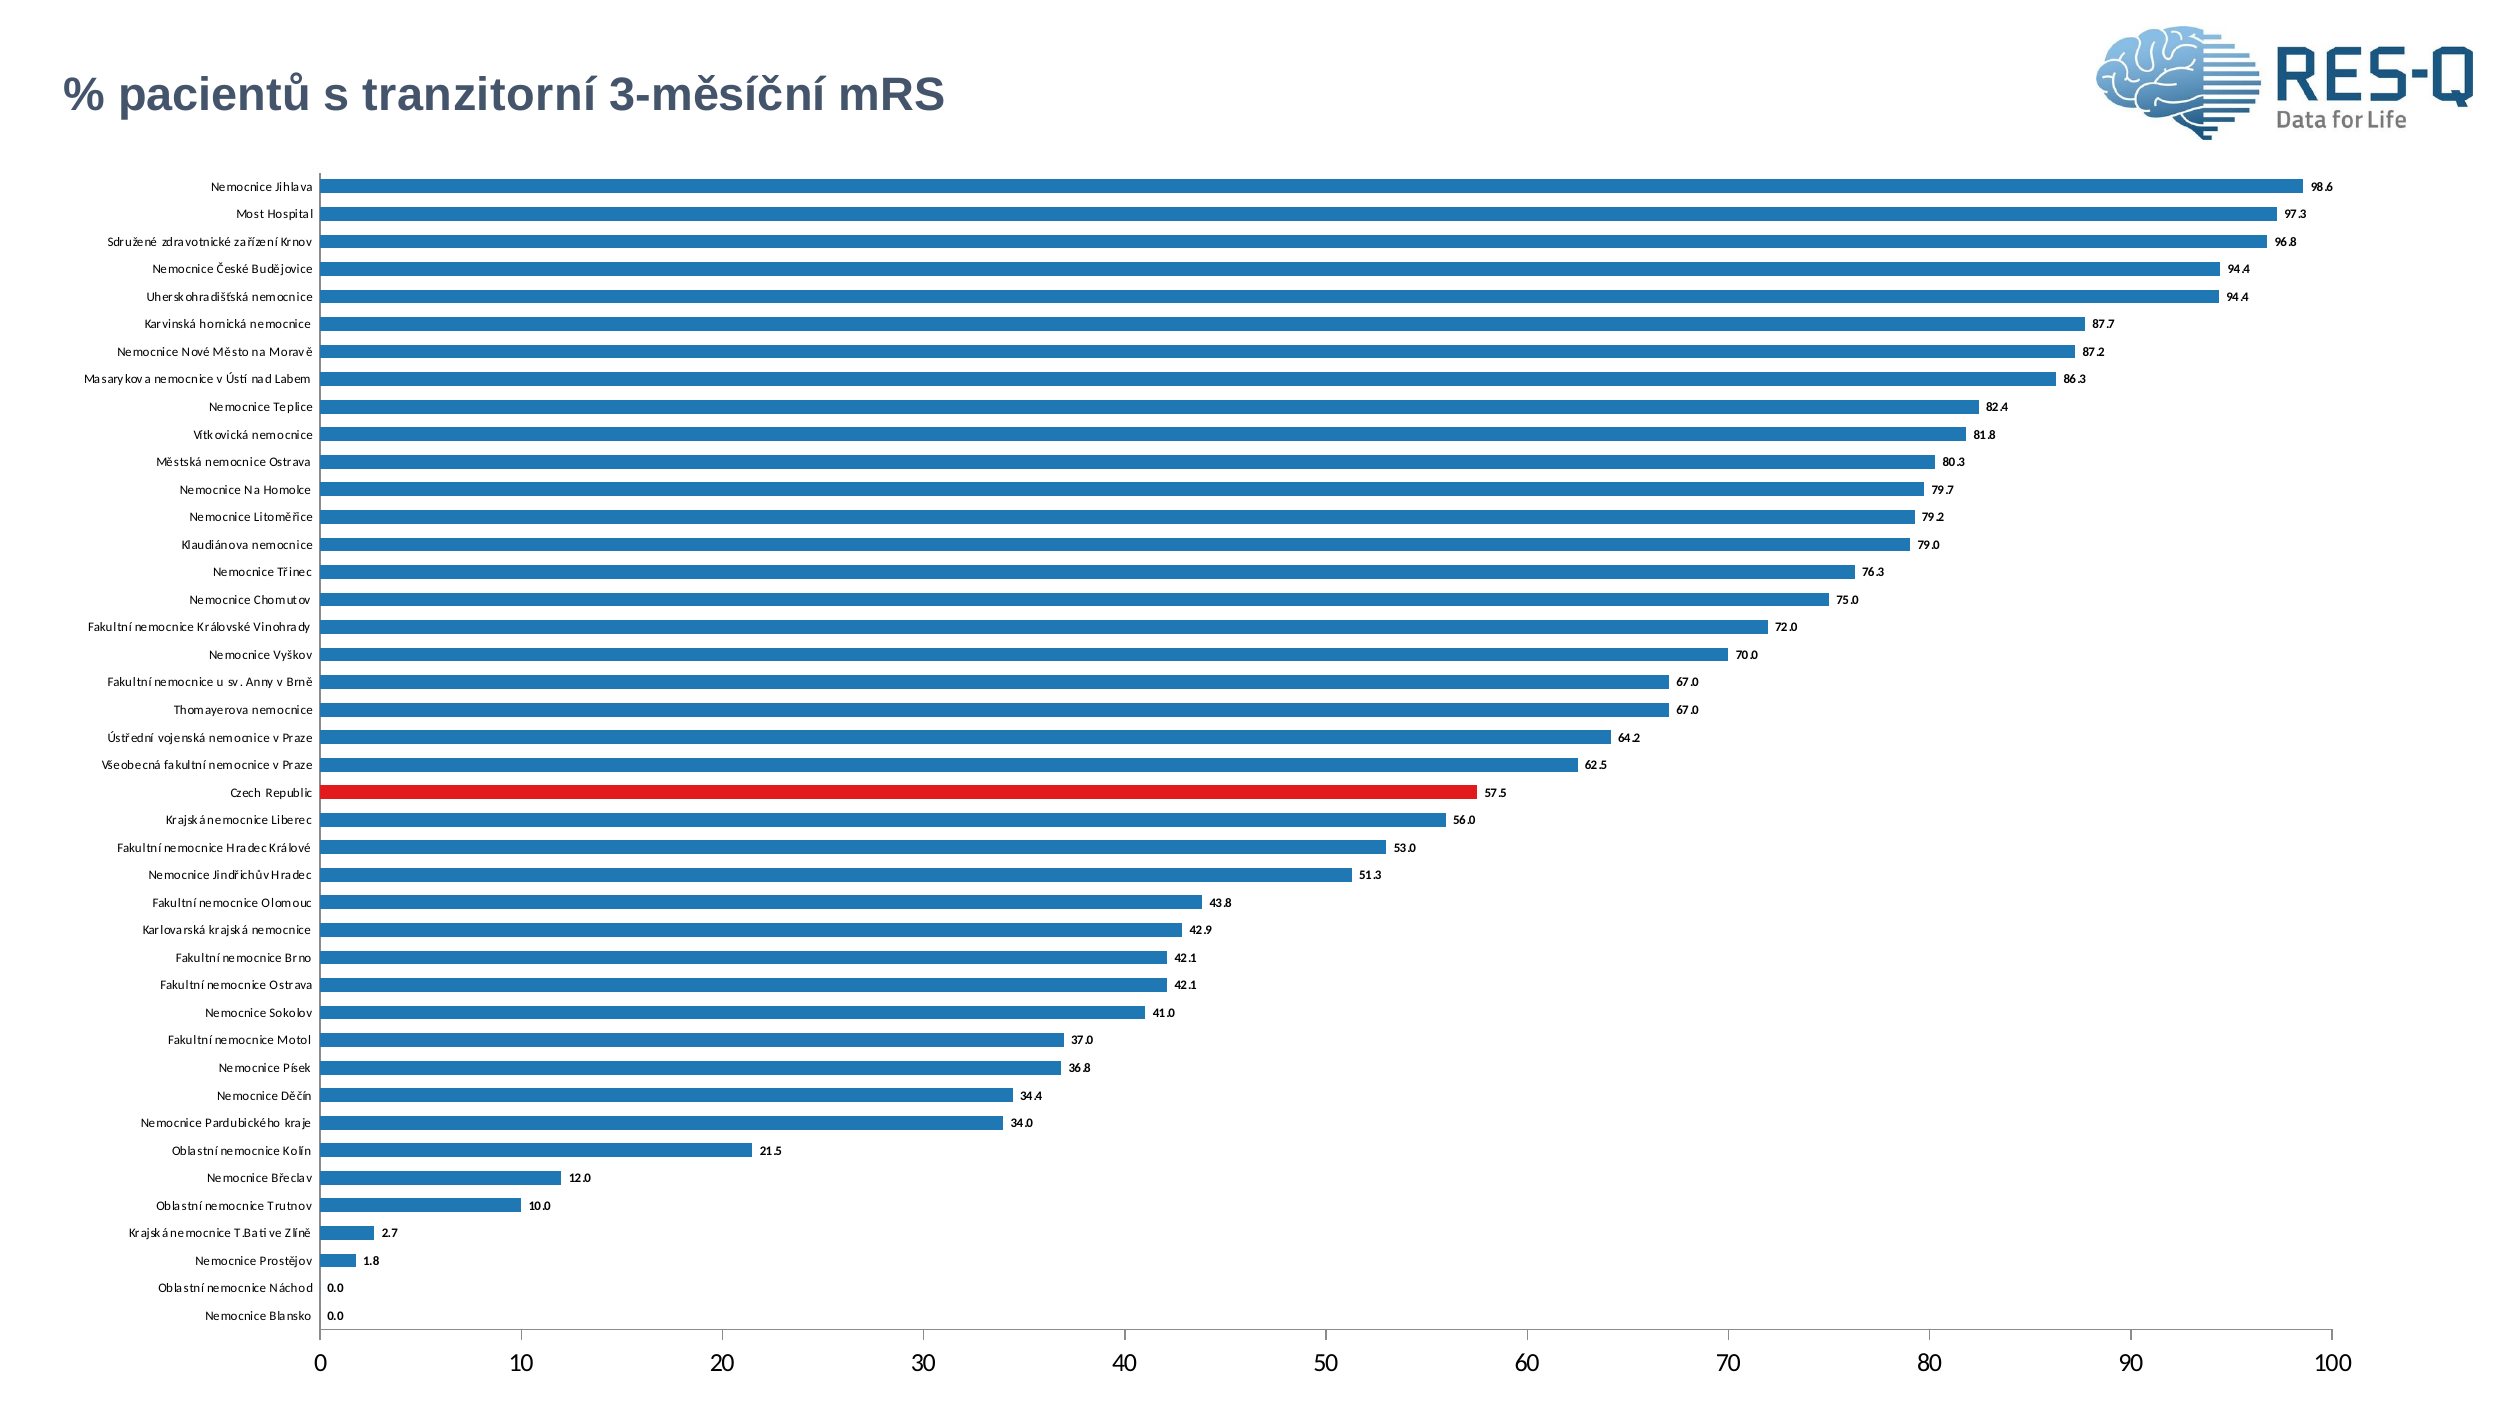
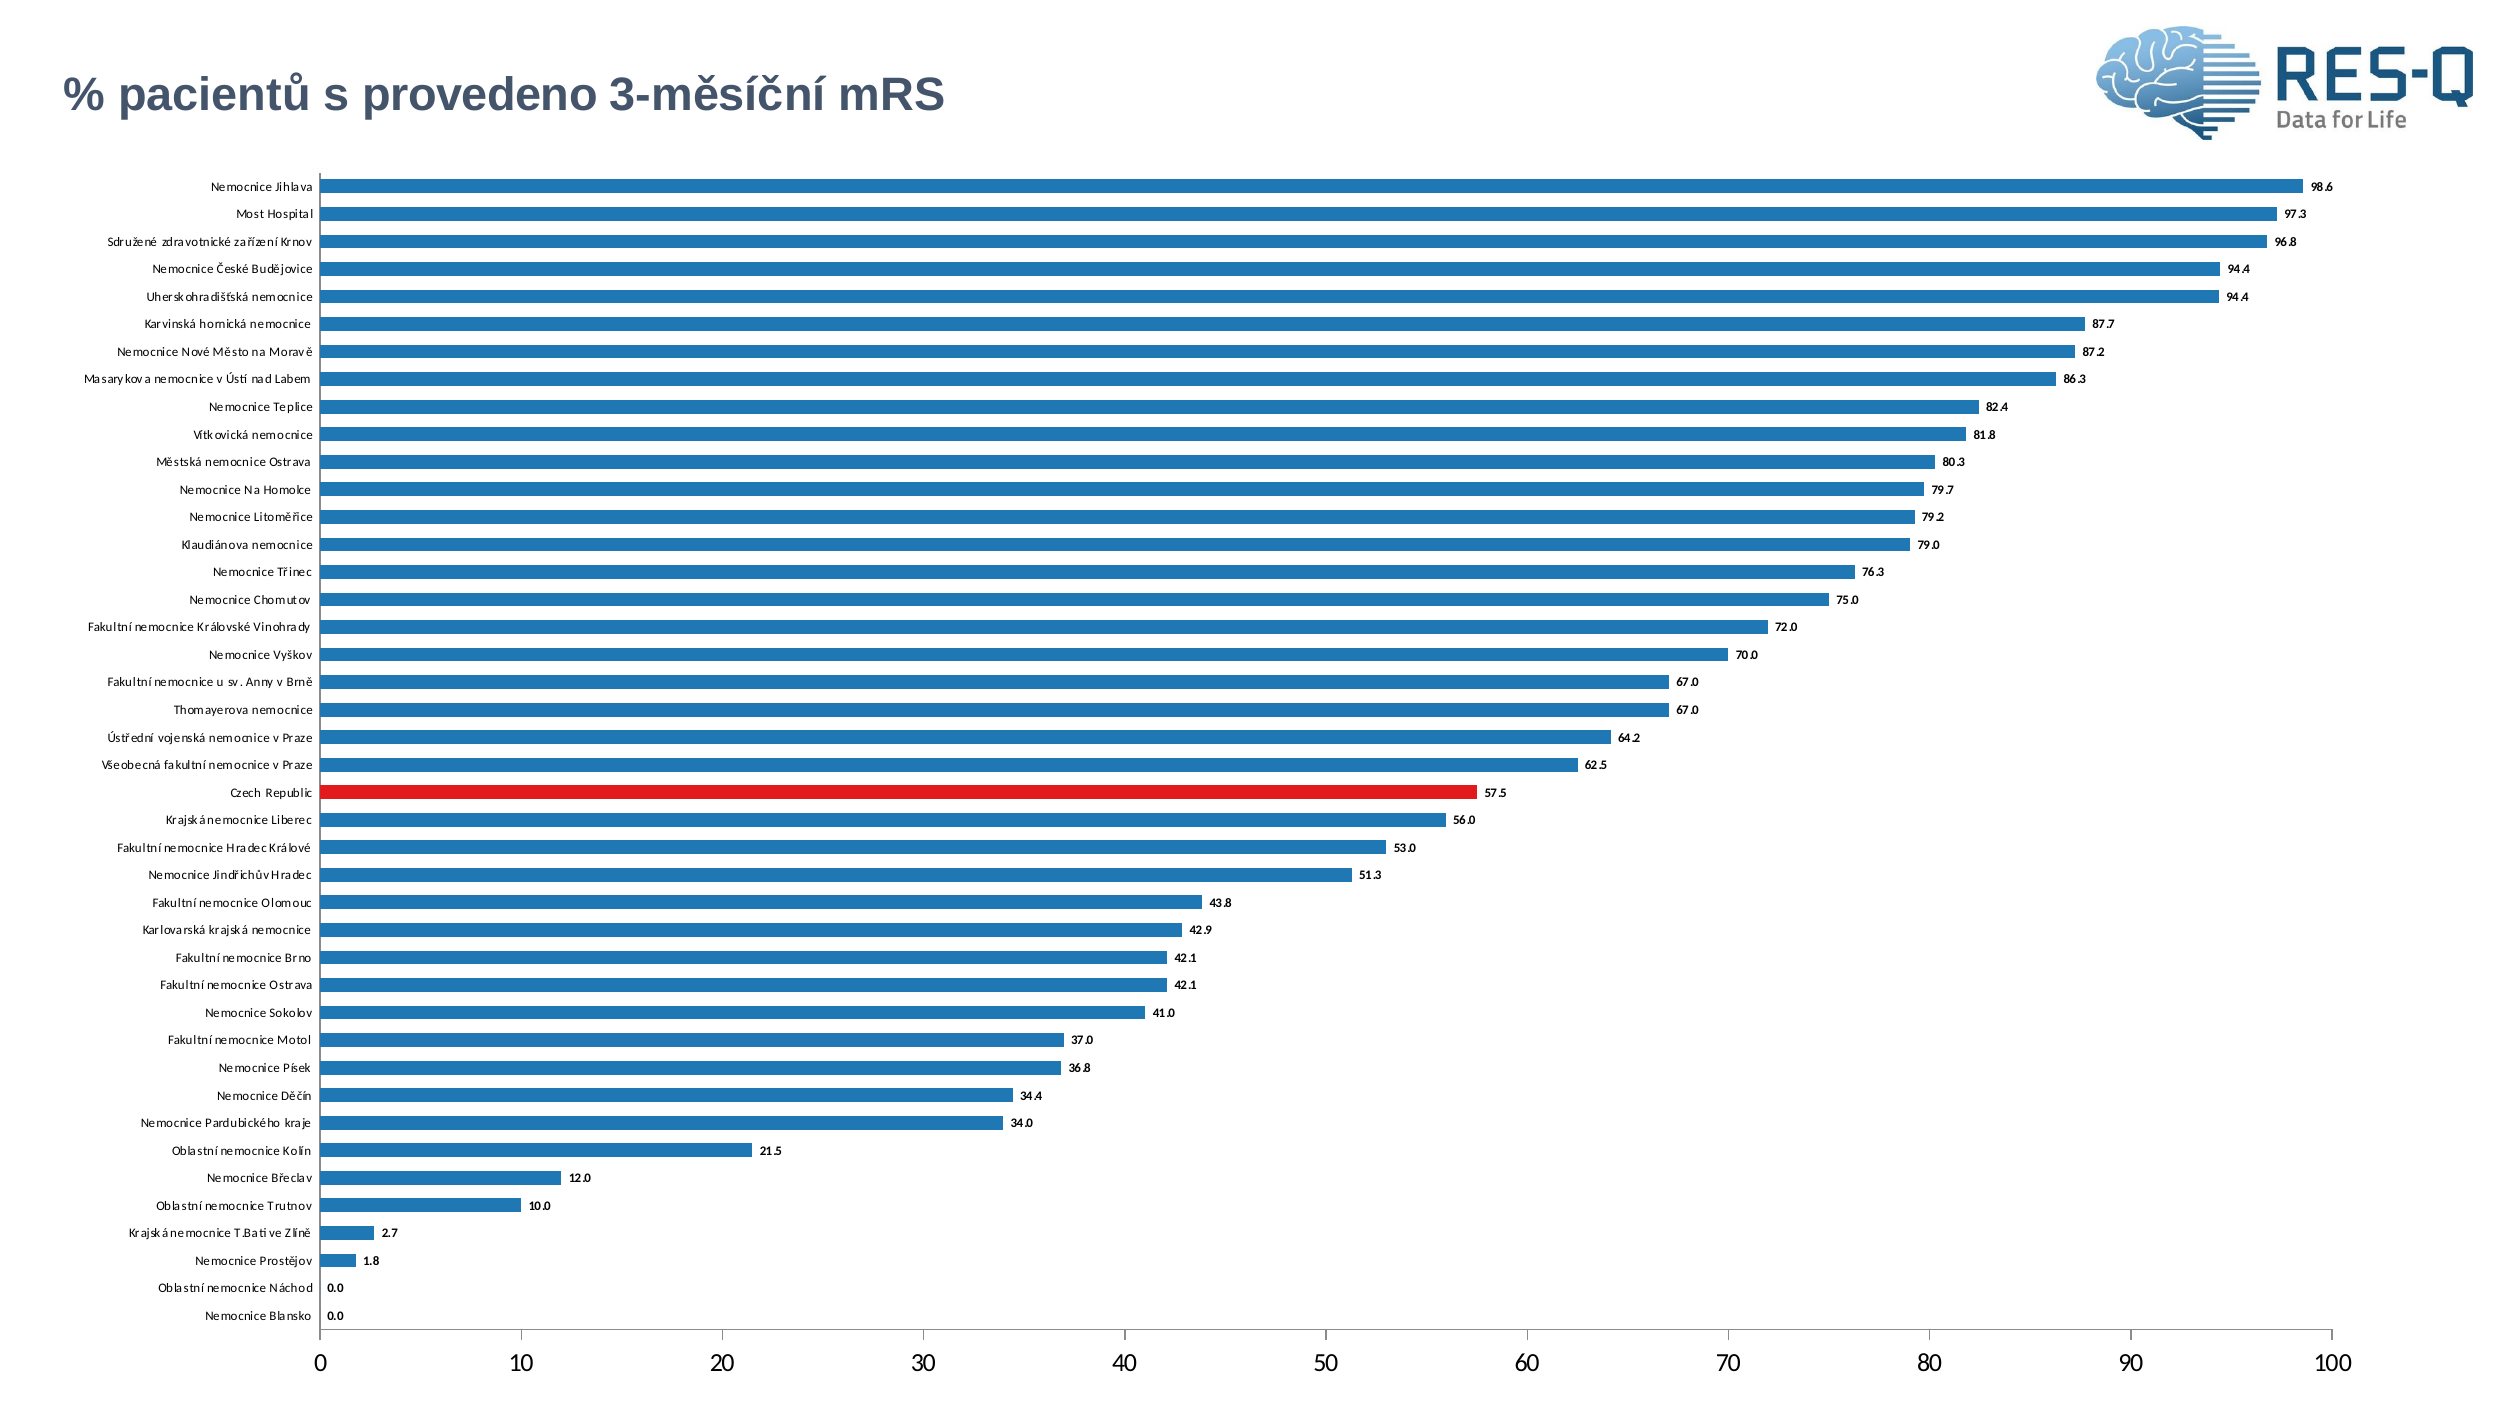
tranzitorní: tranzitorní -> provedeno
